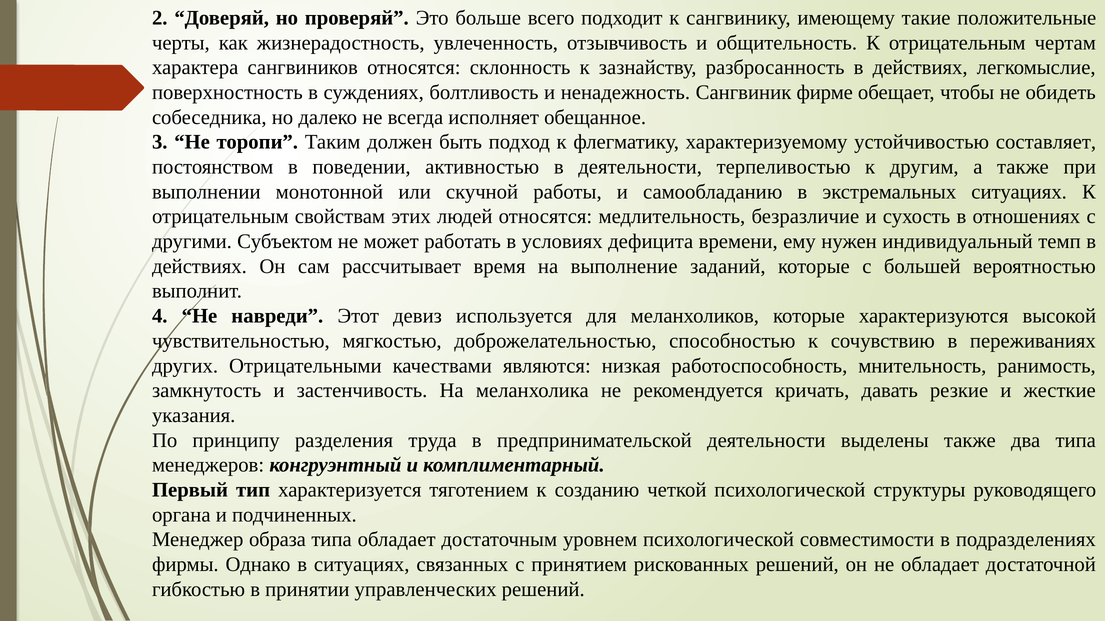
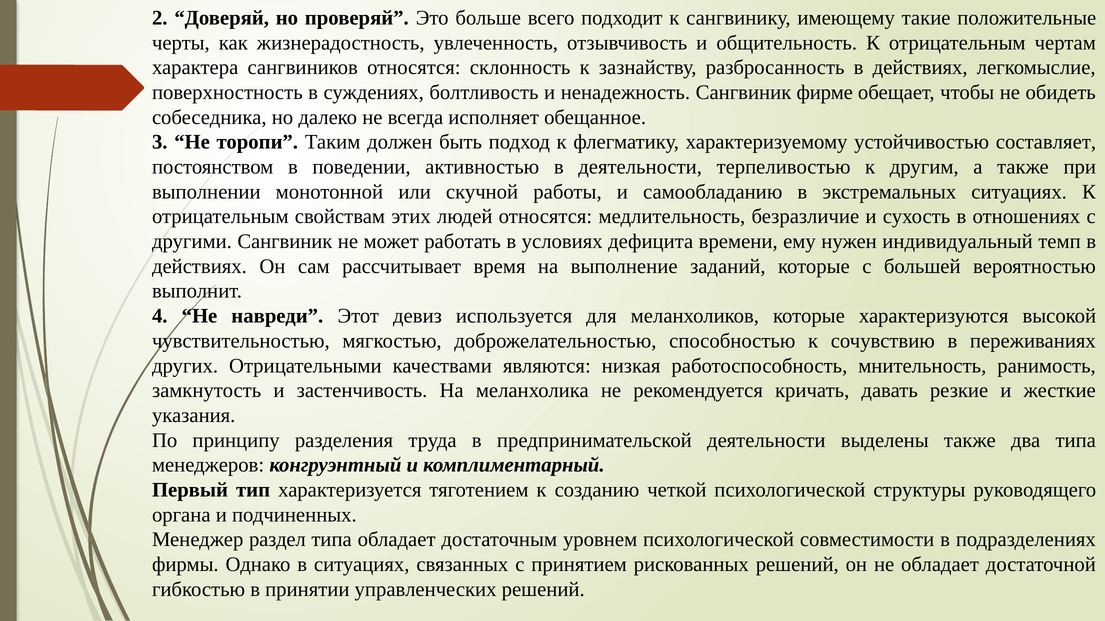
другими Субъектом: Субъектом -> Сангвиник
образа: образа -> раздел
